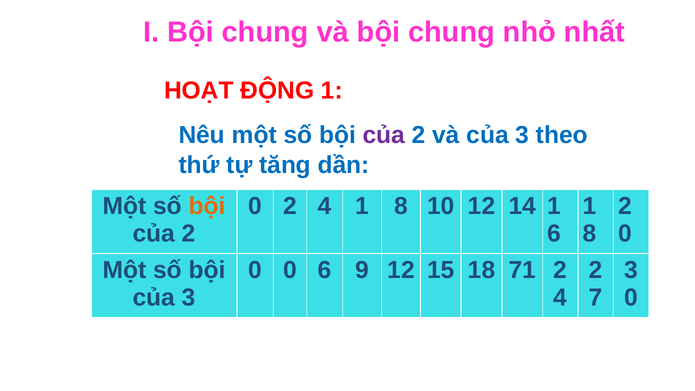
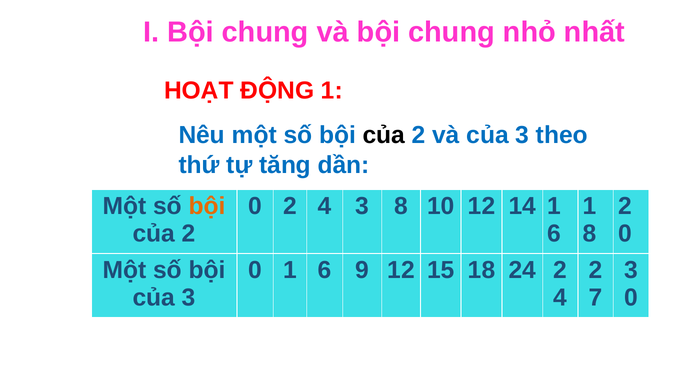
của at (384, 135) colour: purple -> black
4 1: 1 -> 3
0 0: 0 -> 1
71: 71 -> 24
